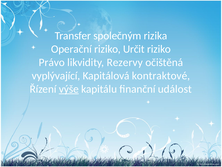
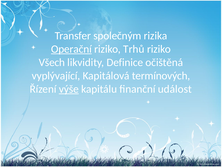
Operační underline: none -> present
Určit: Určit -> Trhů
Právo: Právo -> Všech
Rezervy: Rezervy -> Definice
kontraktové: kontraktové -> termínových
